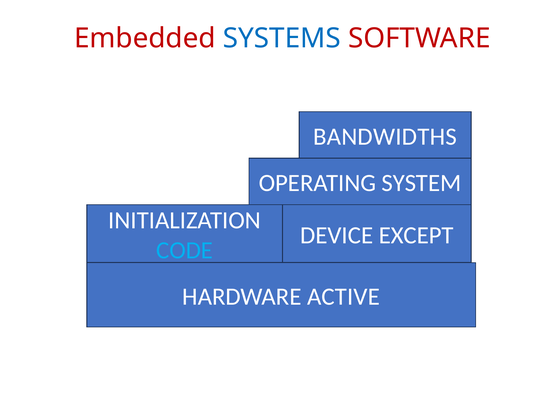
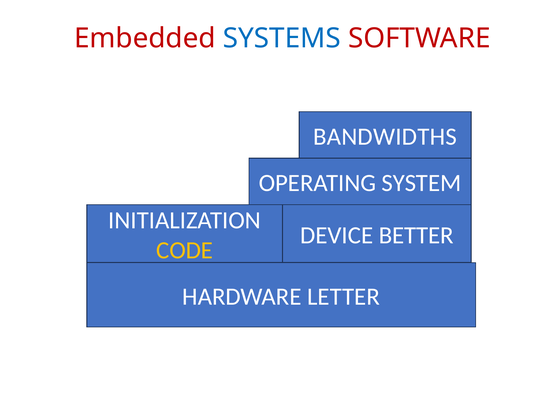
EXCEPT: EXCEPT -> BETTER
CODE colour: light blue -> yellow
ACTIVE: ACTIVE -> LETTER
